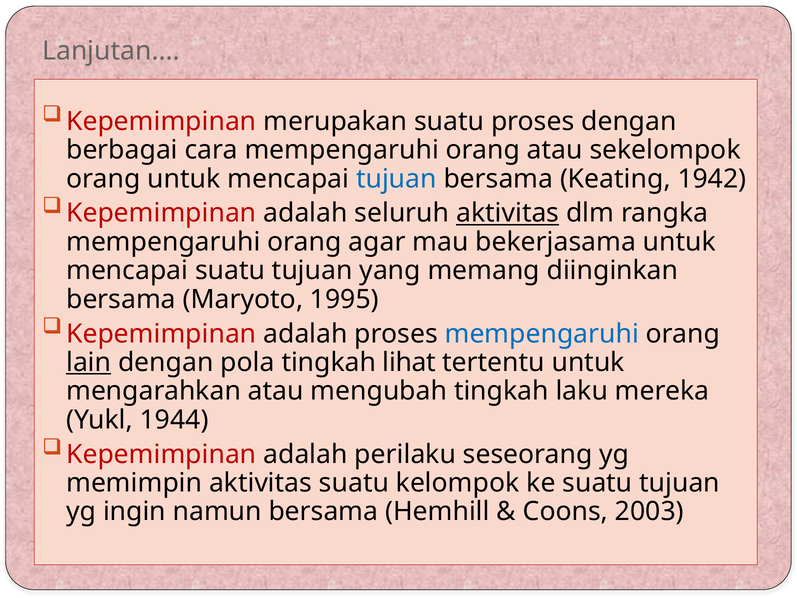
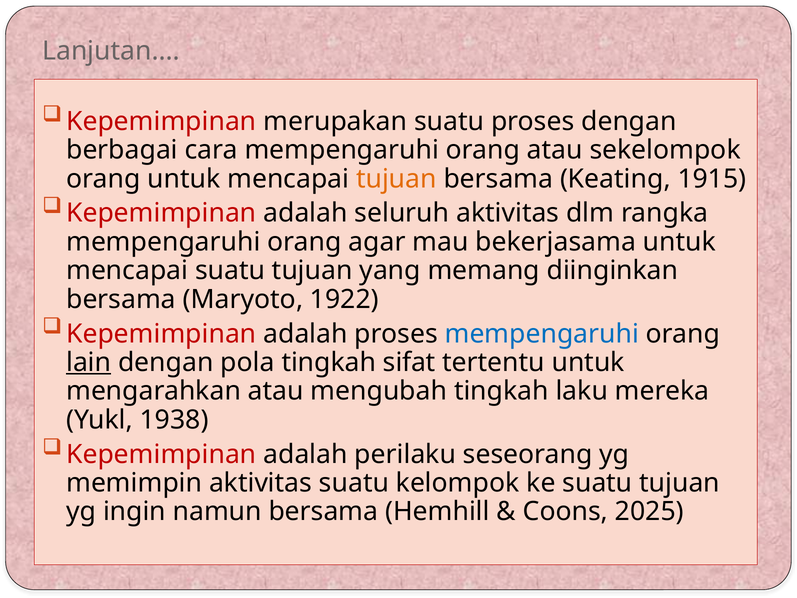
tujuan at (396, 179) colour: blue -> orange
1942: 1942 -> 1915
aktivitas at (508, 213) underline: present -> none
1995: 1995 -> 1922
lihat: lihat -> sifat
1944: 1944 -> 1938
2003: 2003 -> 2025
